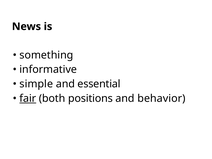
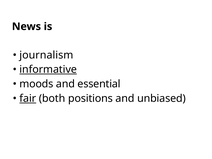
something: something -> journalism
informative underline: none -> present
simple: simple -> moods
behavior: behavior -> unbiased
